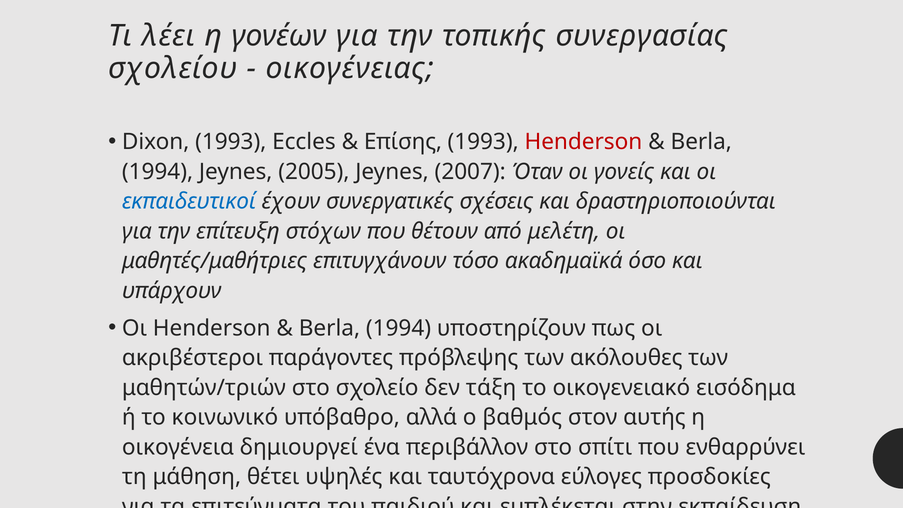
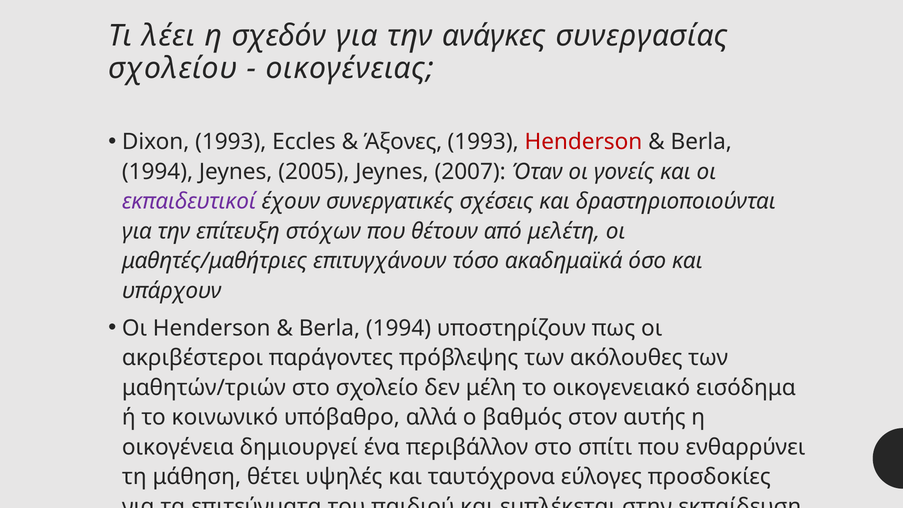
γονέων: γονέων -> σχεδόν
τοπικής: τοπικής -> ανάγκες
Επίσης: Επίσης -> Άξονες
εκπαιδευτικοί colour: blue -> purple
τάξη: τάξη -> μέλη
